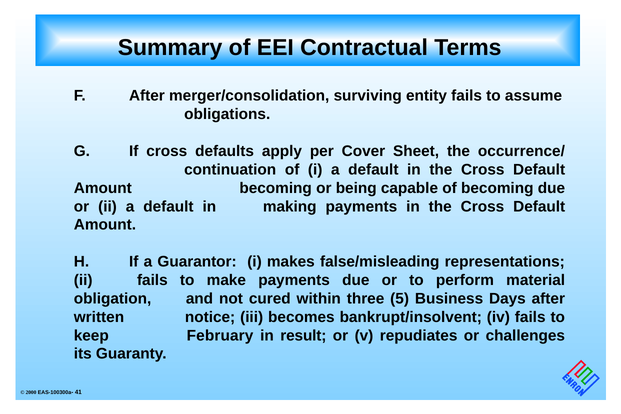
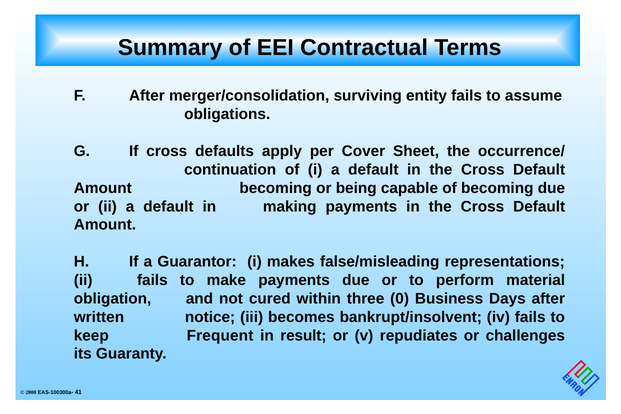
5: 5 -> 0
February: February -> Frequent
